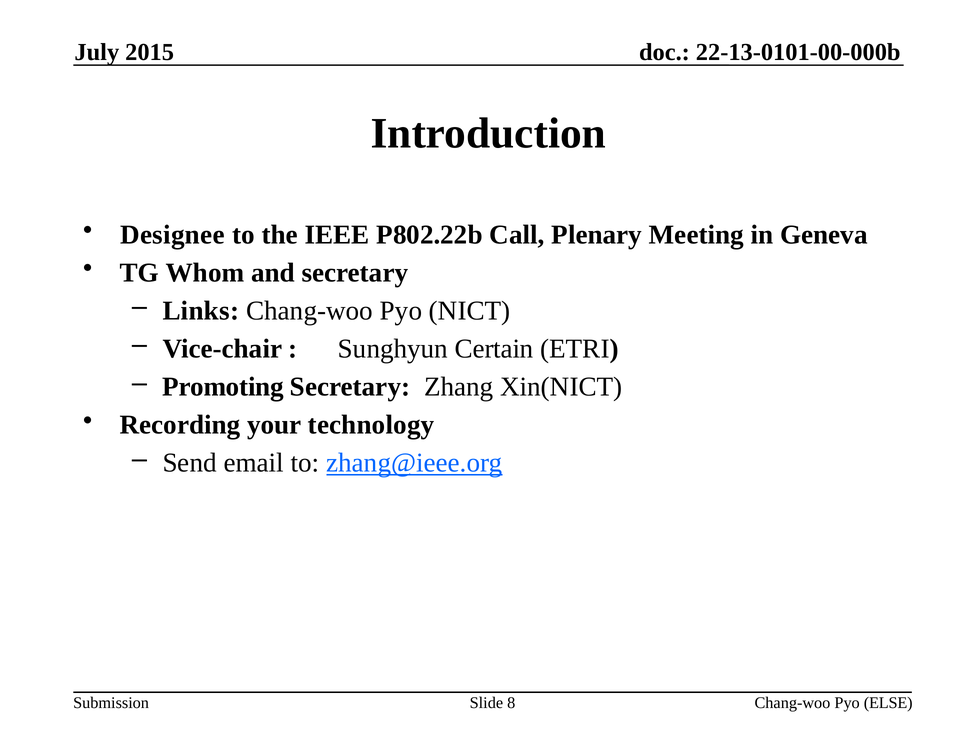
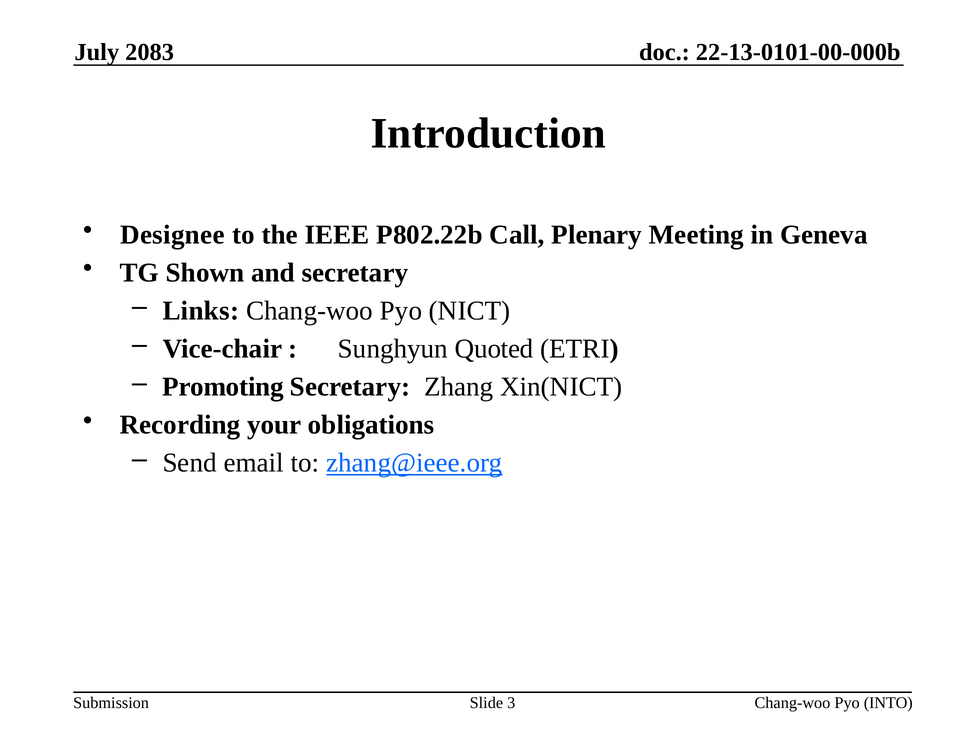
2015: 2015 -> 2083
Whom: Whom -> Shown
Certain: Certain -> Quoted
technology: technology -> obligations
8: 8 -> 3
ELSE: ELSE -> INTO
